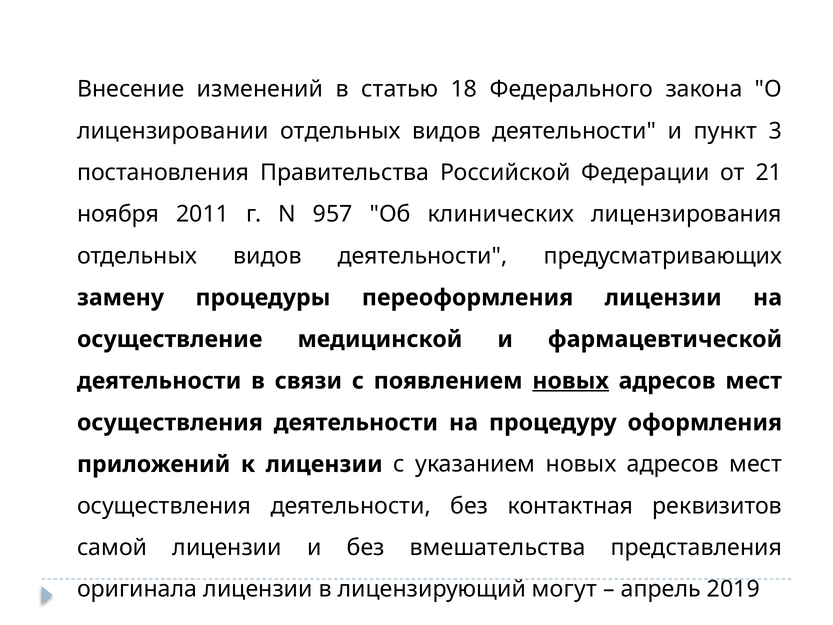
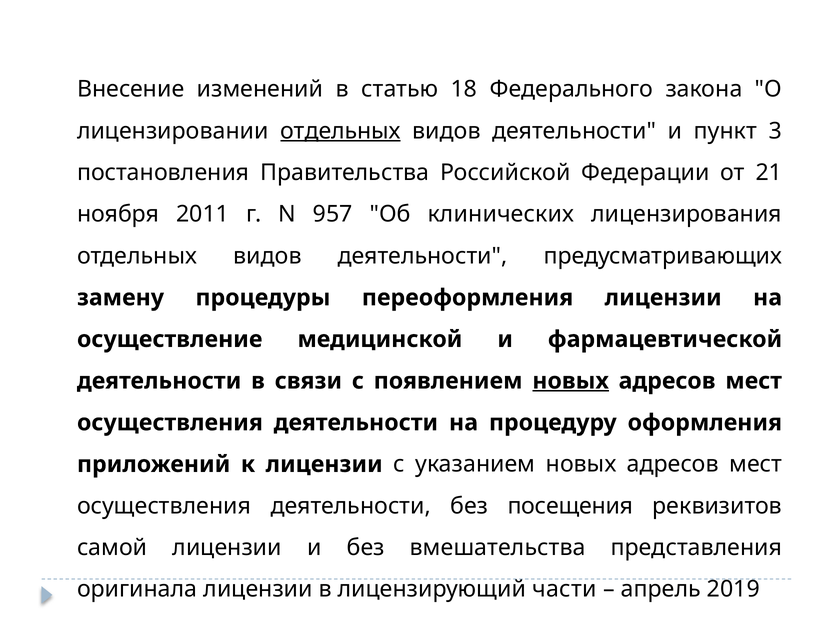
отдельных at (341, 131) underline: none -> present
контактная: контактная -> посещения
могут: могут -> части
